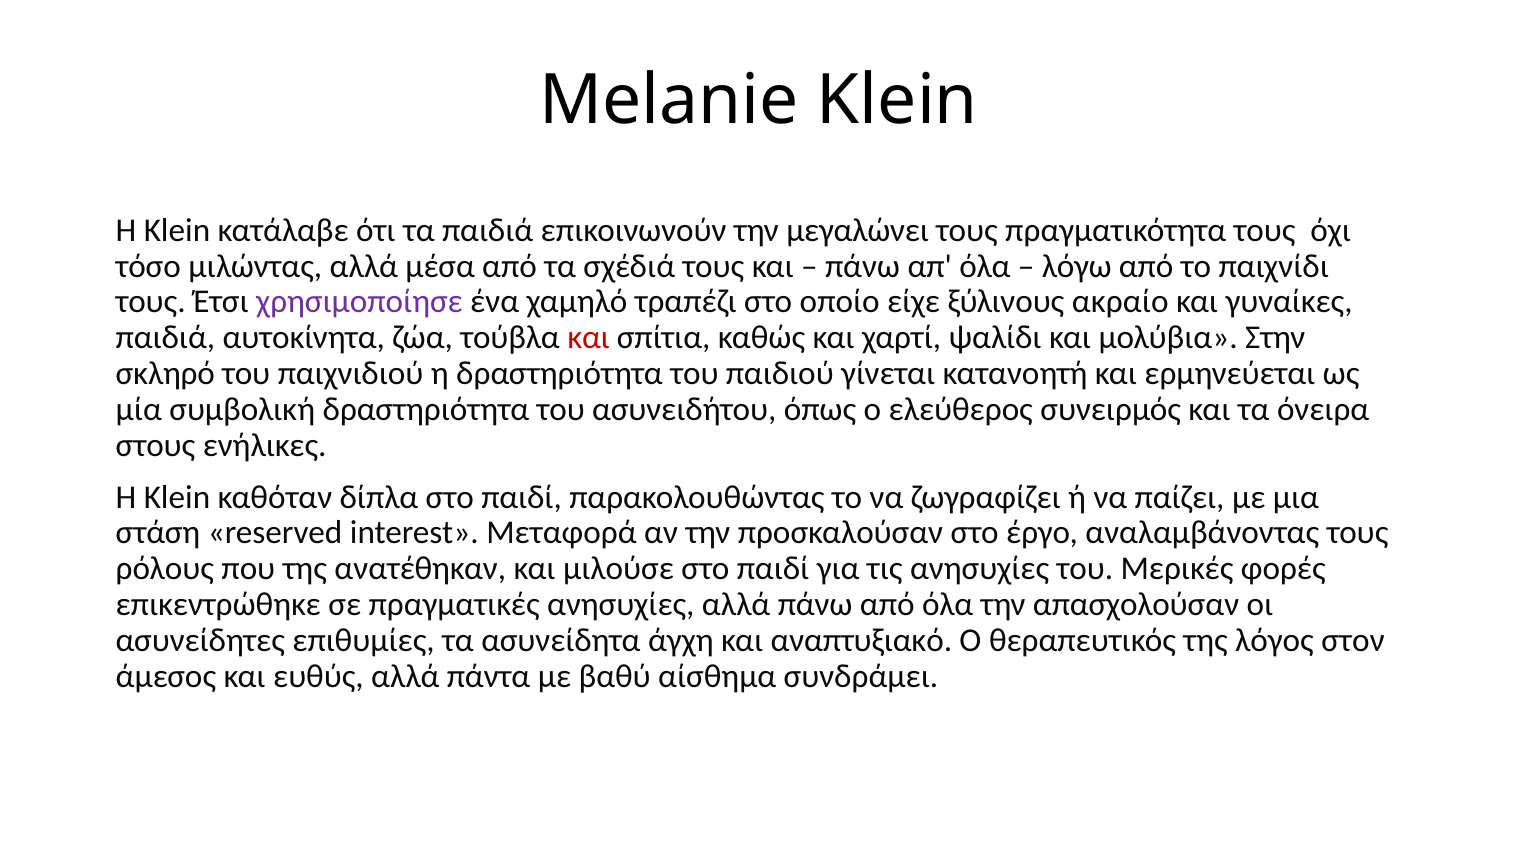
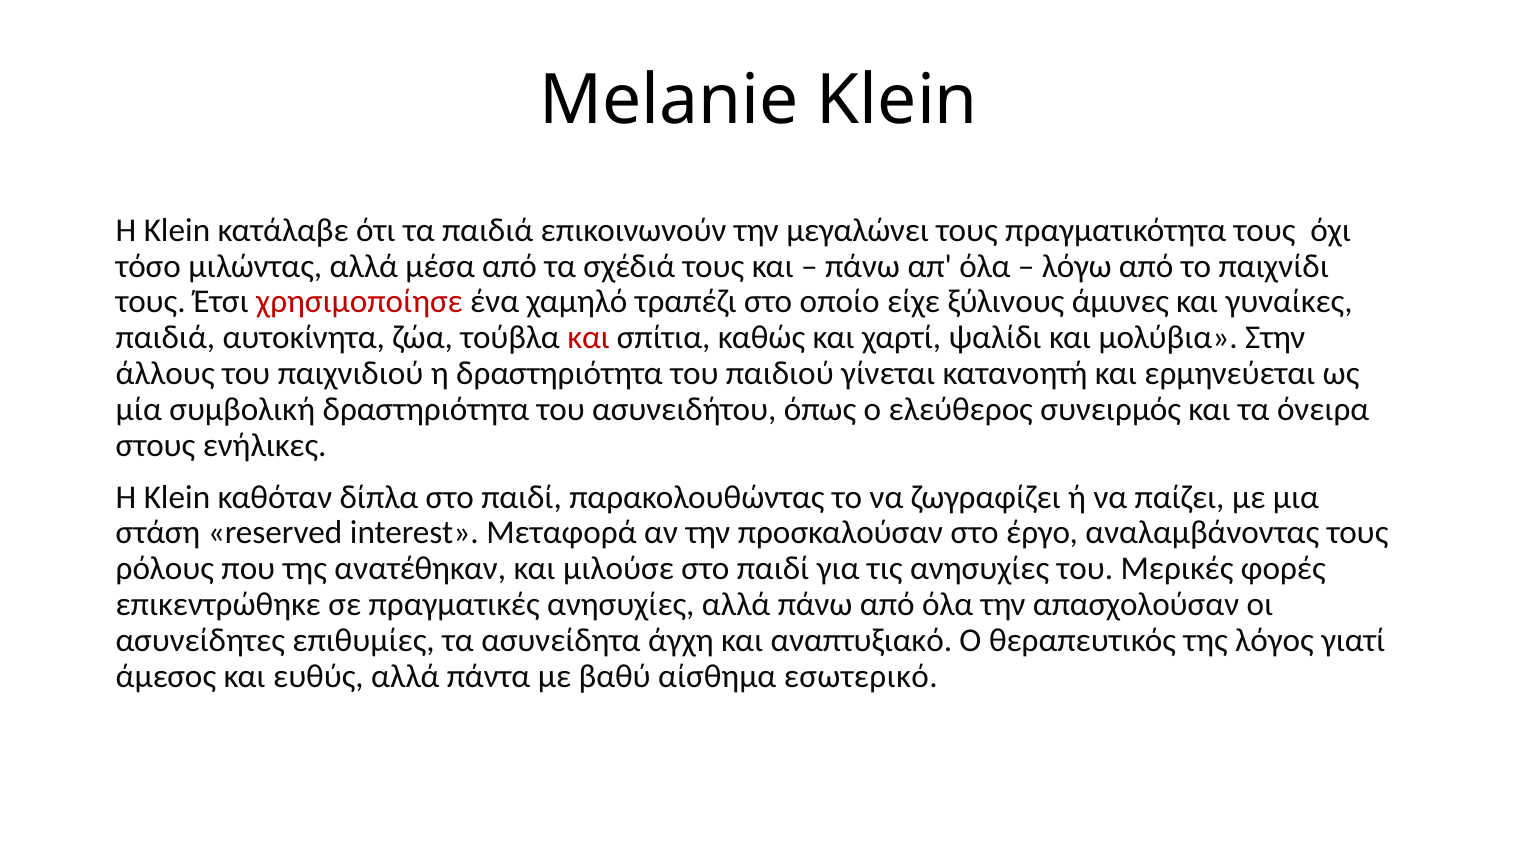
χρησιμοποίησε colour: purple -> red
ακραίο: ακραίο -> άμυνες
σκληρό: σκληρό -> άλλους
στον: στον -> γιατί
συνδράμει: συνδράμει -> εσωτερικό
